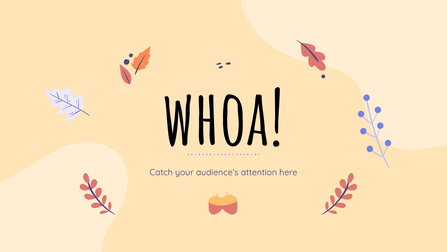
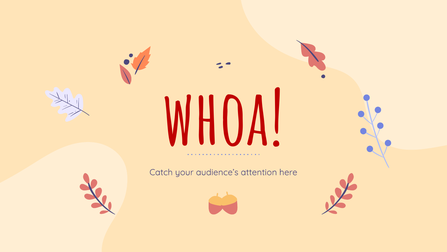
whoa colour: black -> red
